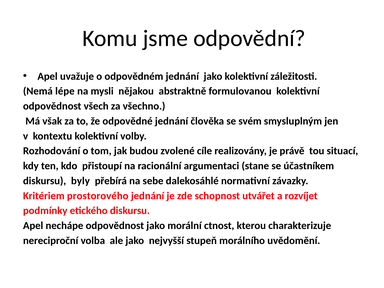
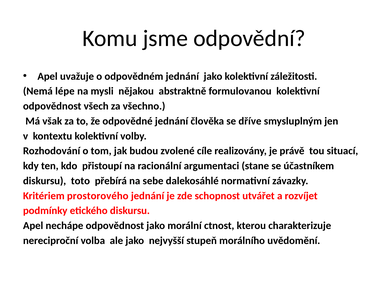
svém: svém -> dříve
byly: byly -> toto
